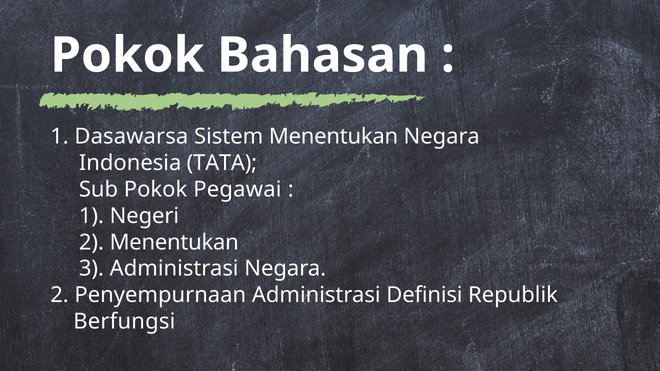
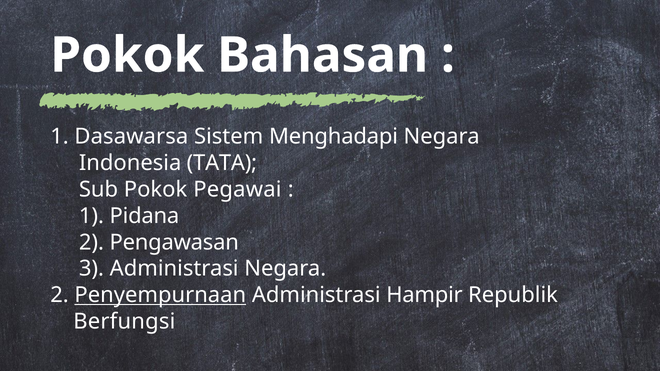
Sistem Menentukan: Menentukan -> Menghadapi
Negeri: Negeri -> Pidana
2 Menentukan: Menentukan -> Pengawasan
Penyempurnaan underline: none -> present
Definisi: Definisi -> Hampir
